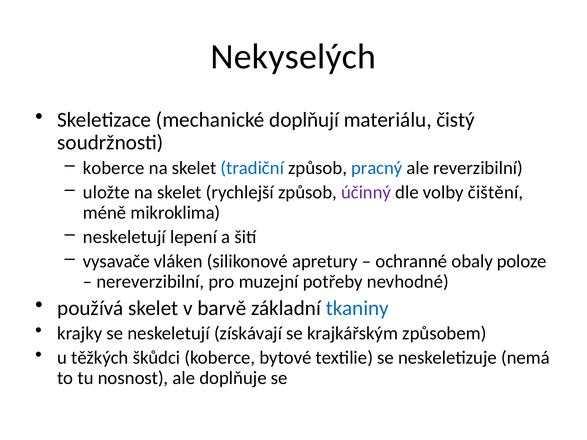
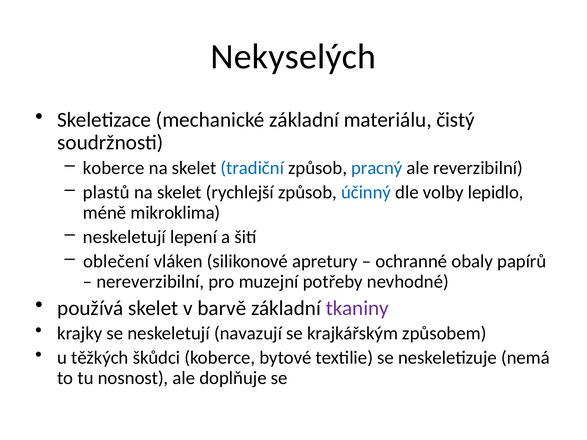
mechanické doplňují: doplňují -> základní
uložte: uložte -> plastů
účinný colour: purple -> blue
čištění: čištění -> lepidlo
vysavače: vysavače -> oblečení
poloze: poloze -> papírů
tkaniny colour: blue -> purple
získávají: získávají -> navazují
